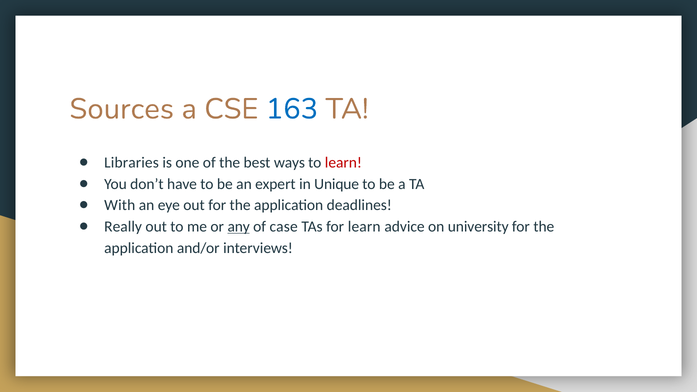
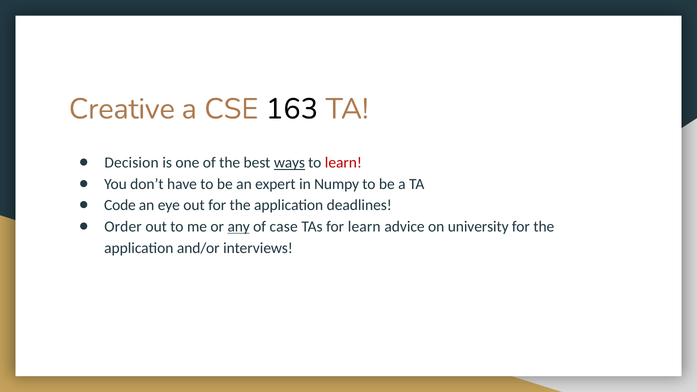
Sources: Sources -> Creative
163 colour: blue -> black
Libraries: Libraries -> Decision
ways underline: none -> present
Unique: Unique -> Numpy
With: With -> Code
Really: Really -> Order
